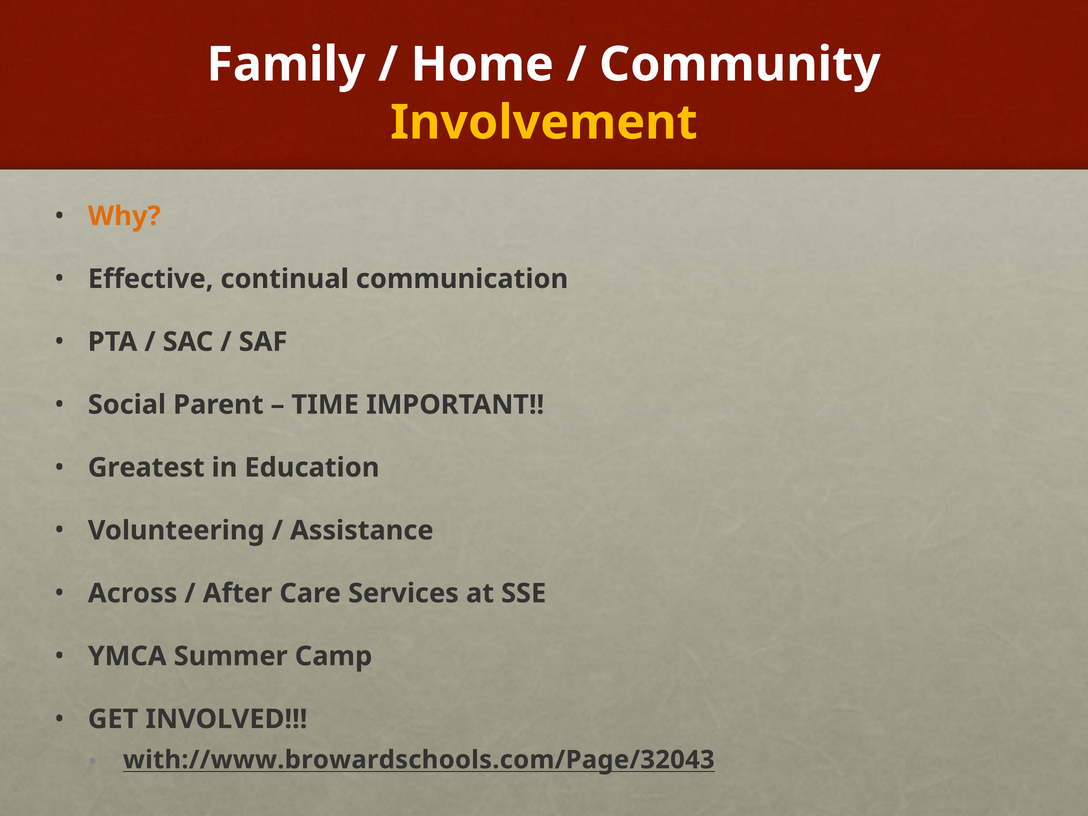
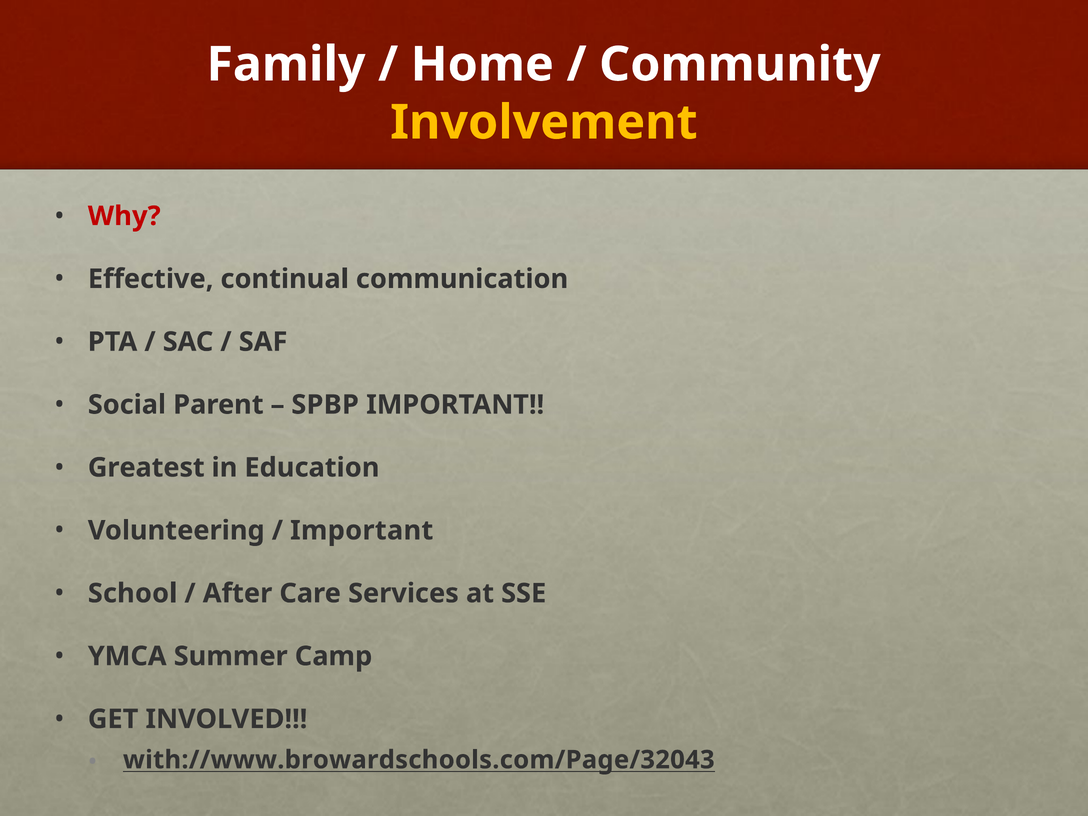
Why colour: orange -> red
TIME: TIME -> SPBP
Assistance at (362, 530): Assistance -> Important
Across: Across -> School
